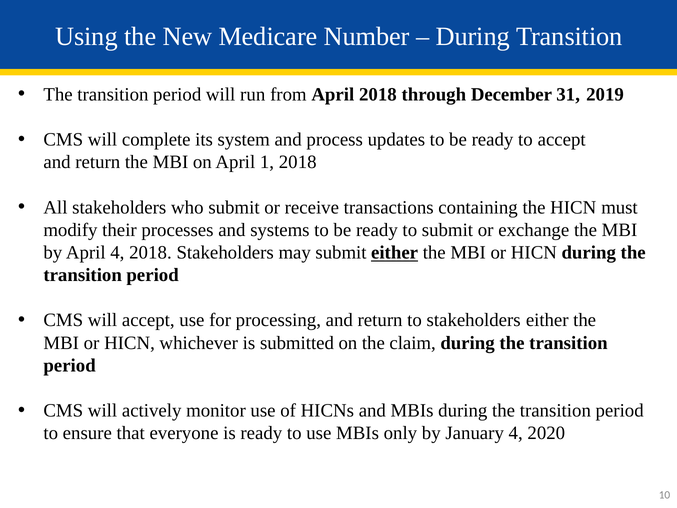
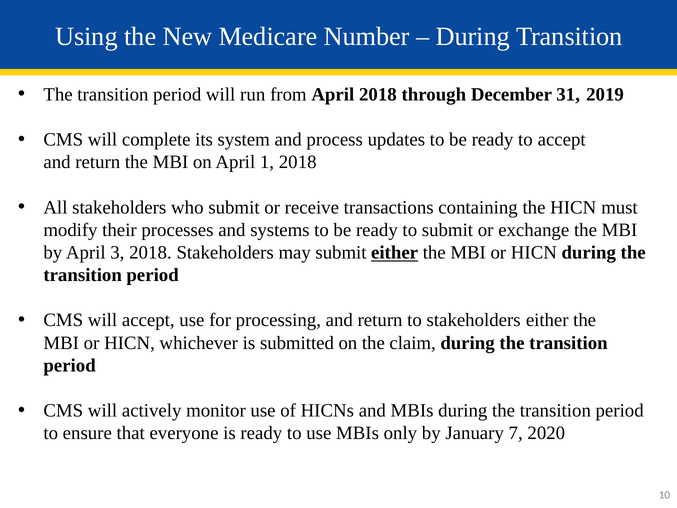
April 4: 4 -> 3
January 4: 4 -> 7
